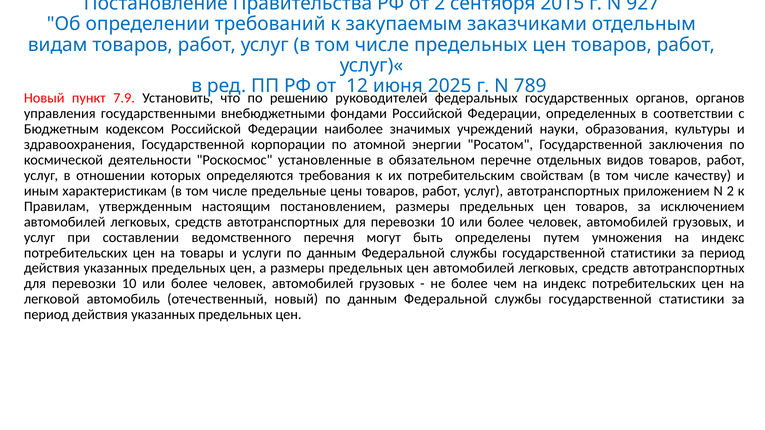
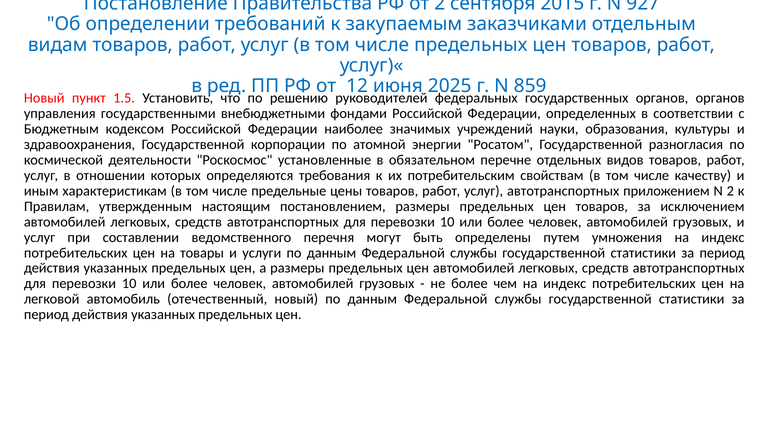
789: 789 -> 859
7.9: 7.9 -> 1.5
заключения: заключения -> разногласия
